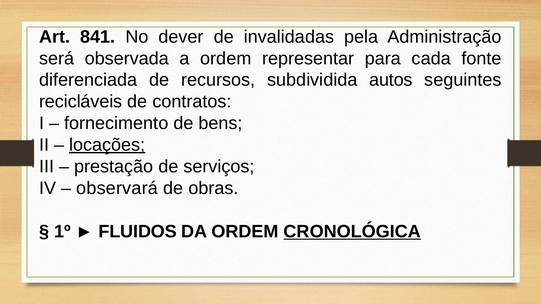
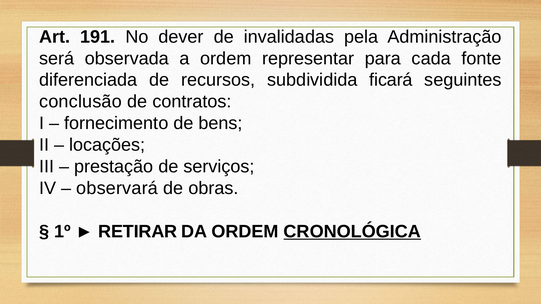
841: 841 -> 191
autos: autos -> ficará
recicláveis: recicláveis -> conclusão
locações underline: present -> none
FLUIDOS: FLUIDOS -> RETIRAR
